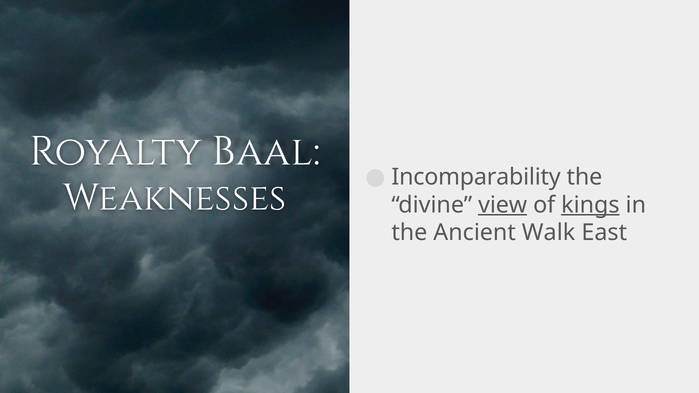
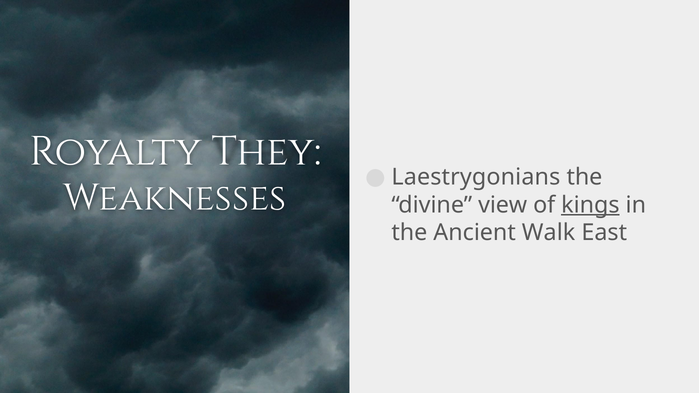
Baal: Baal -> They
Incomparability: Incomparability -> Laestrygonians
view underline: present -> none
